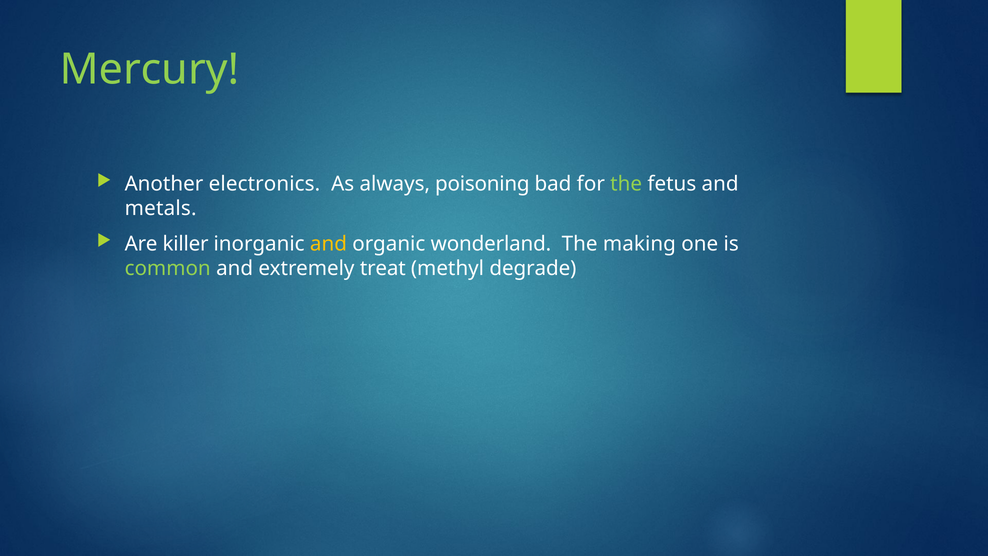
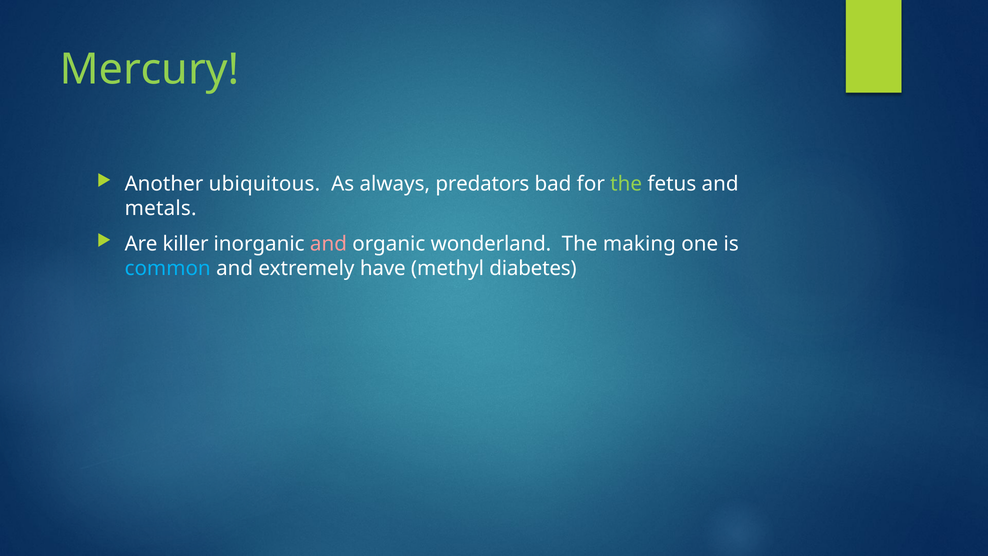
electronics: electronics -> ubiquitous
poisoning: poisoning -> predators
and at (328, 244) colour: yellow -> pink
common colour: light green -> light blue
treat: treat -> have
degrade: degrade -> diabetes
